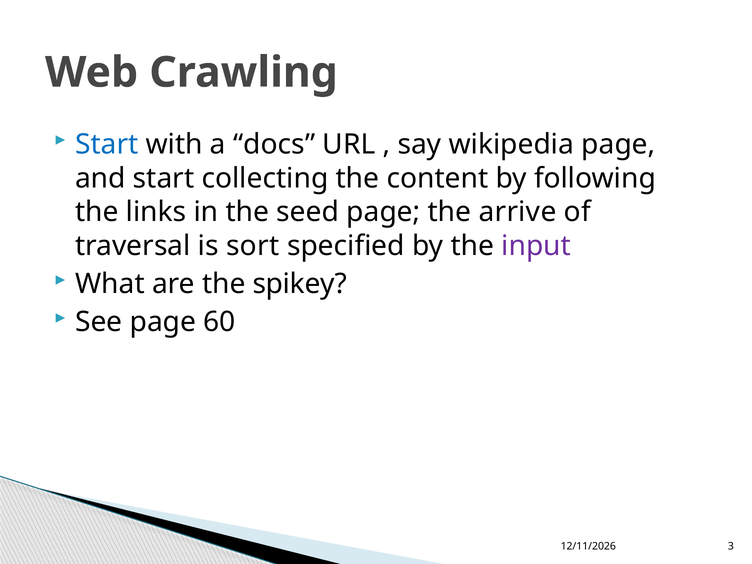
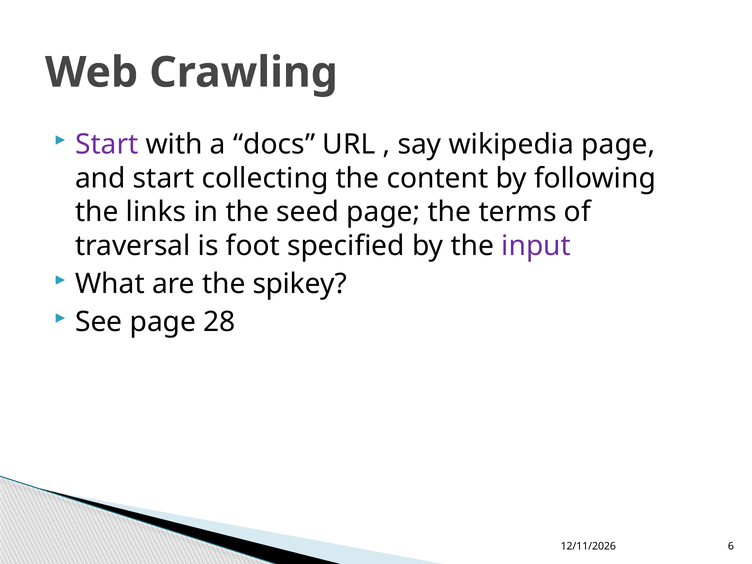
Start at (107, 144) colour: blue -> purple
arrive: arrive -> terms
sort: sort -> foot
60: 60 -> 28
3: 3 -> 6
